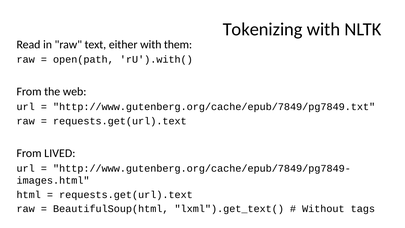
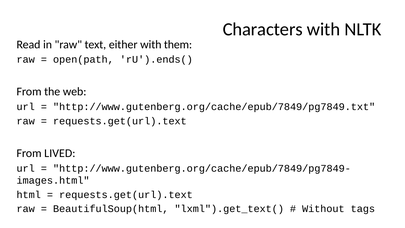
Tokenizing: Tokenizing -> Characters
rU').with(: rU').with( -> rU').ends(
